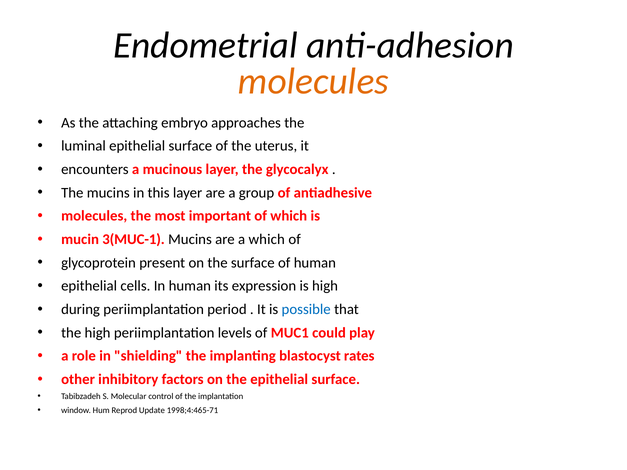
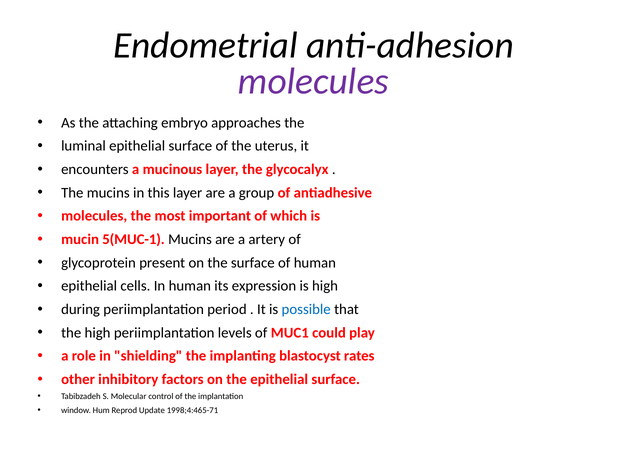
molecules at (313, 82) colour: orange -> purple
3(MUC-1: 3(MUC-1 -> 5(MUC-1
a which: which -> artery
